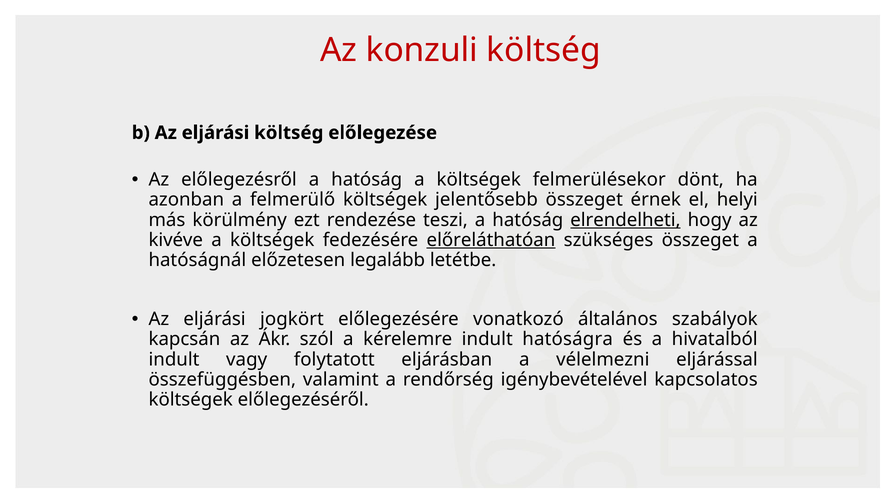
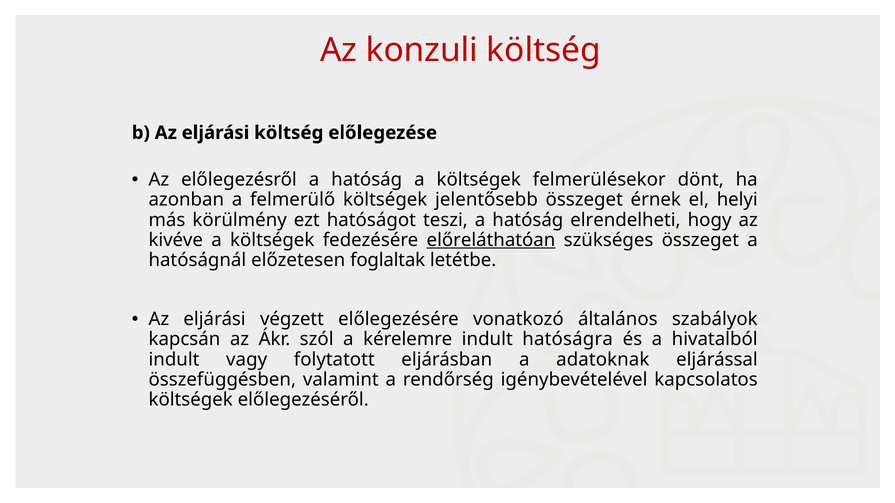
rendezése: rendezése -> hatóságot
elrendelheti underline: present -> none
legalább: legalább -> foglaltak
jogkört: jogkört -> végzett
vélelmezni: vélelmezni -> adatoknak
